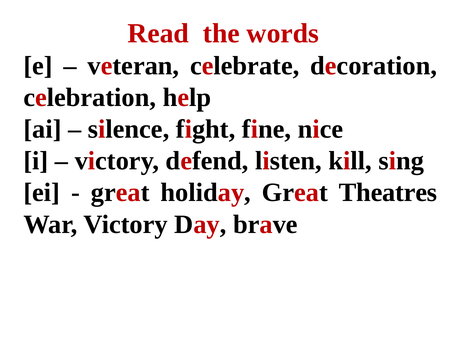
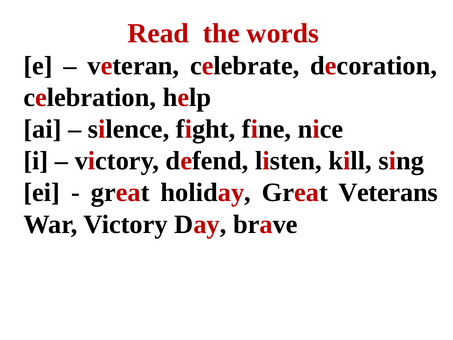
Theatres: Theatres -> Veterans
